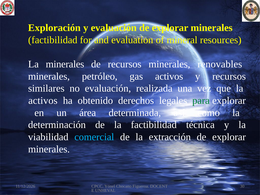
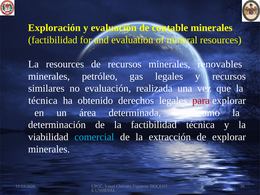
evaluación de explorar: explorar -> contable
La minerales: minerales -> resources
gas activos: activos -> legales
activos at (43, 101): activos -> técnica
para colour: green -> red
